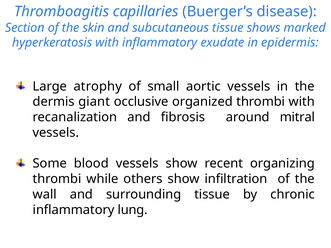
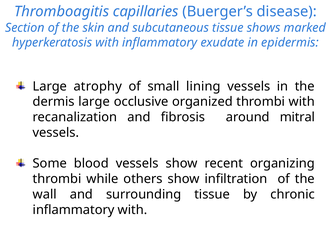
aortic: aortic -> lining
dermis giant: giant -> large
inflammatory lung: lung -> with
